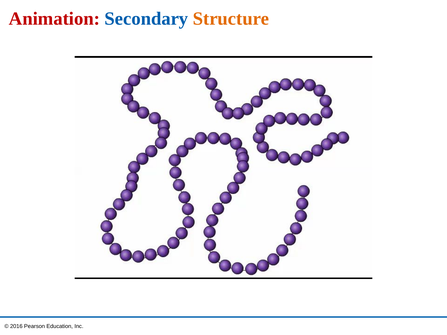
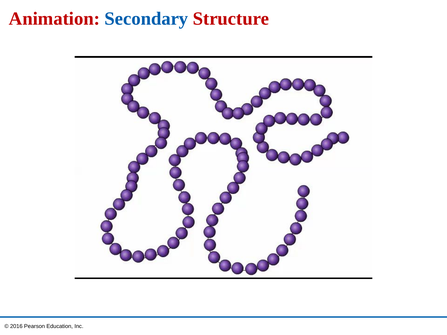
Structure colour: orange -> red
